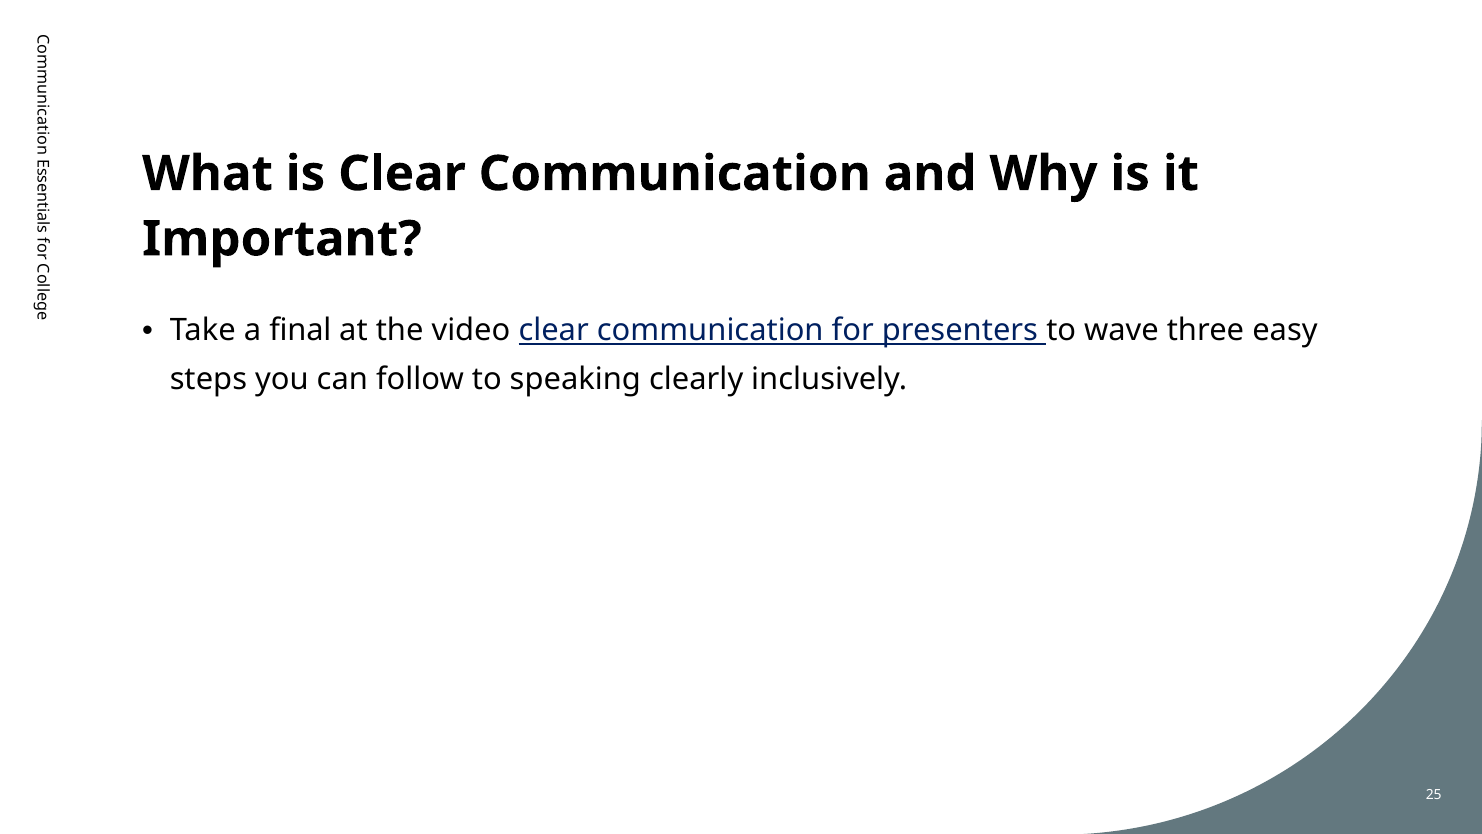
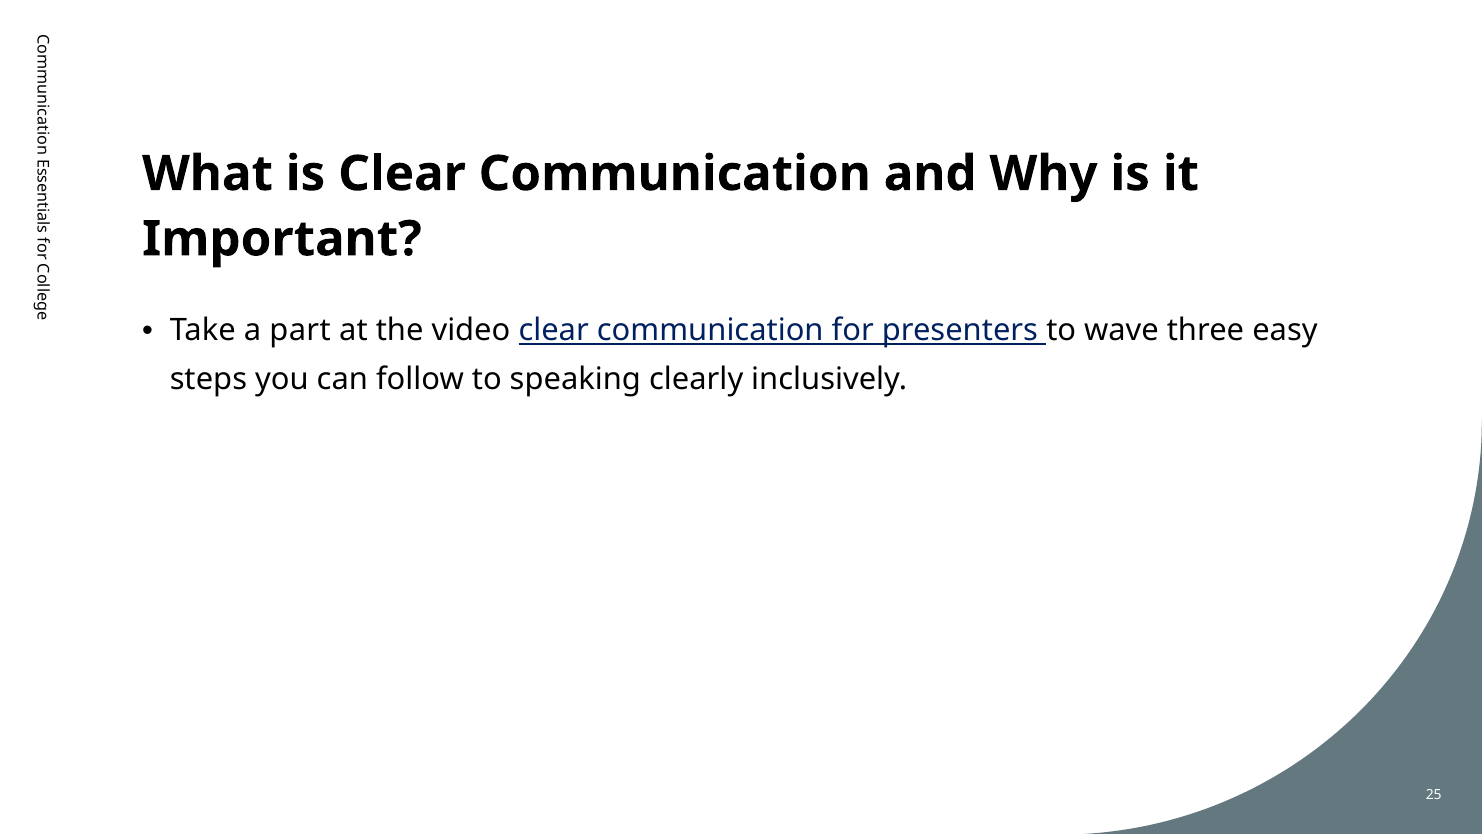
final: final -> part
